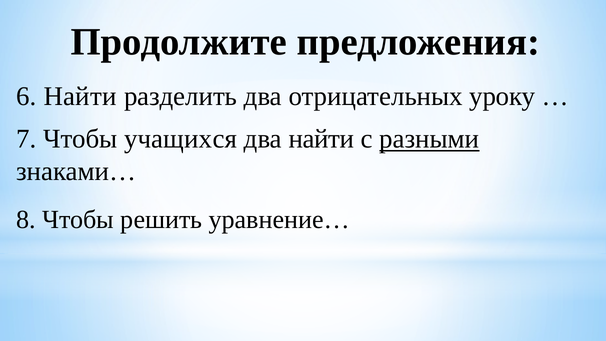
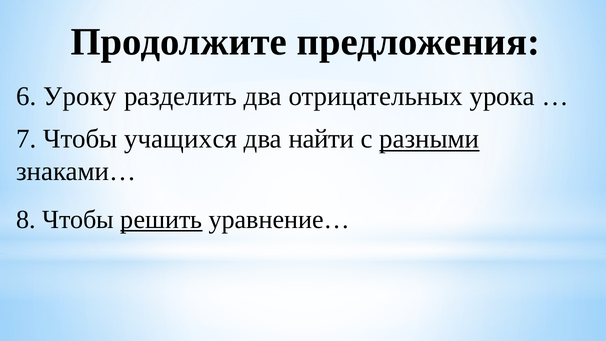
6 Найти: Найти -> Уроку
уроку: уроку -> урока
решить underline: none -> present
